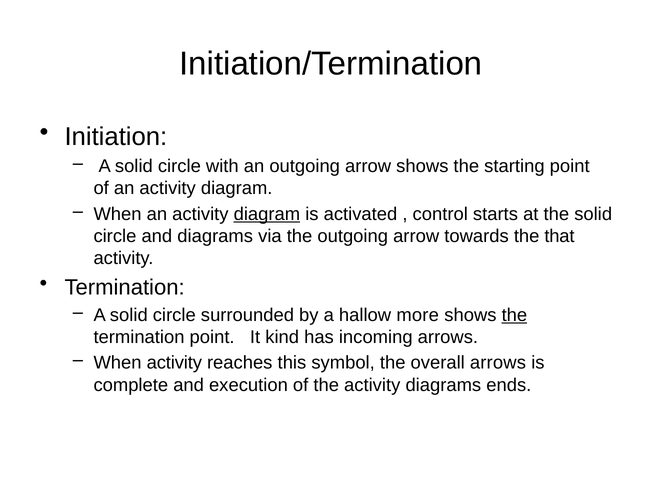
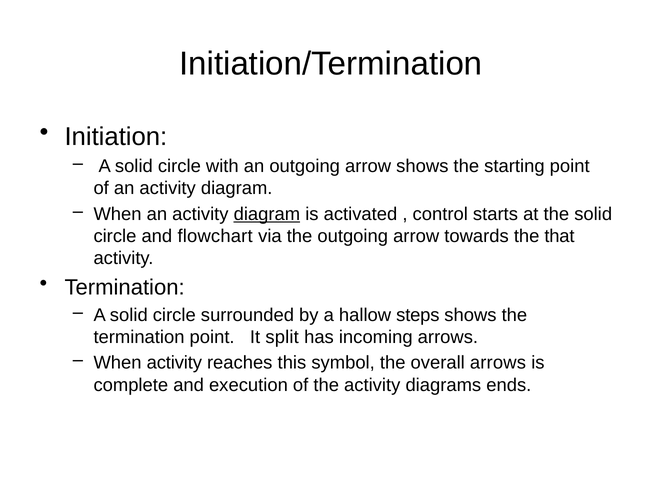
and diagrams: diagrams -> flowchart
more: more -> steps
the at (514, 315) underline: present -> none
kind: kind -> split
